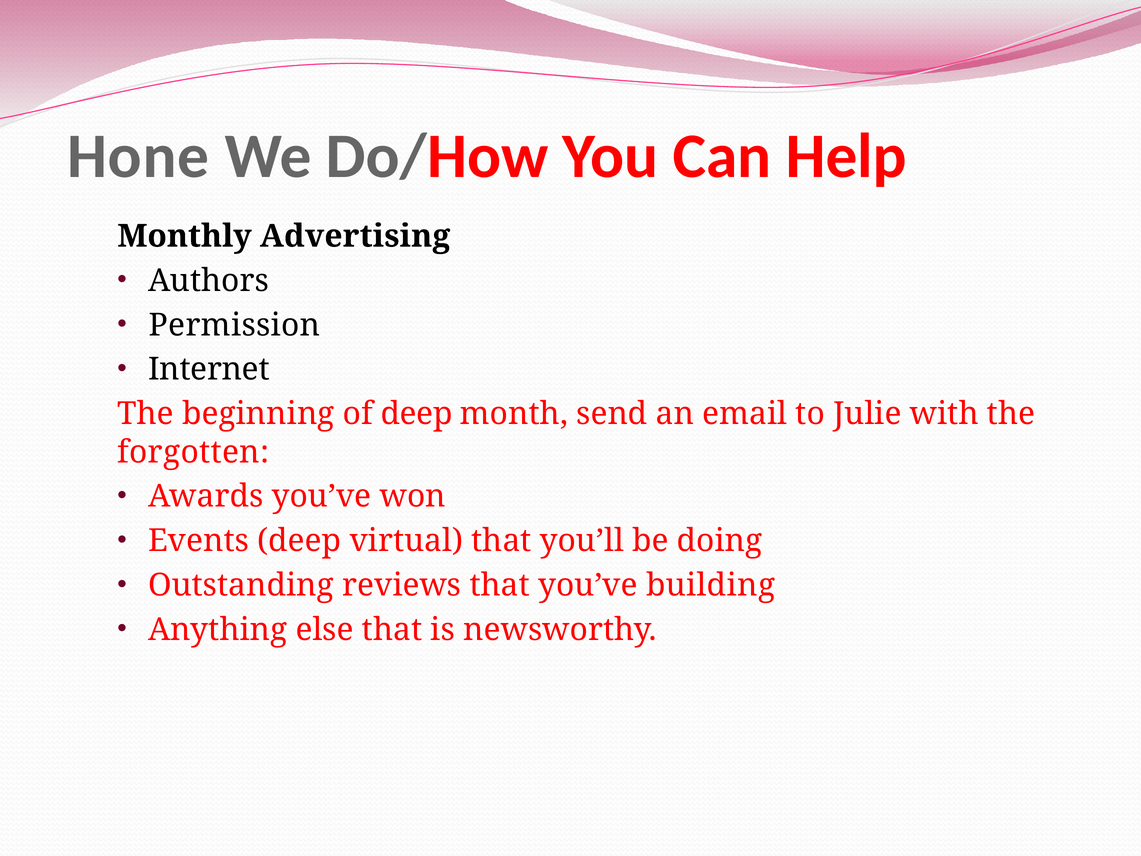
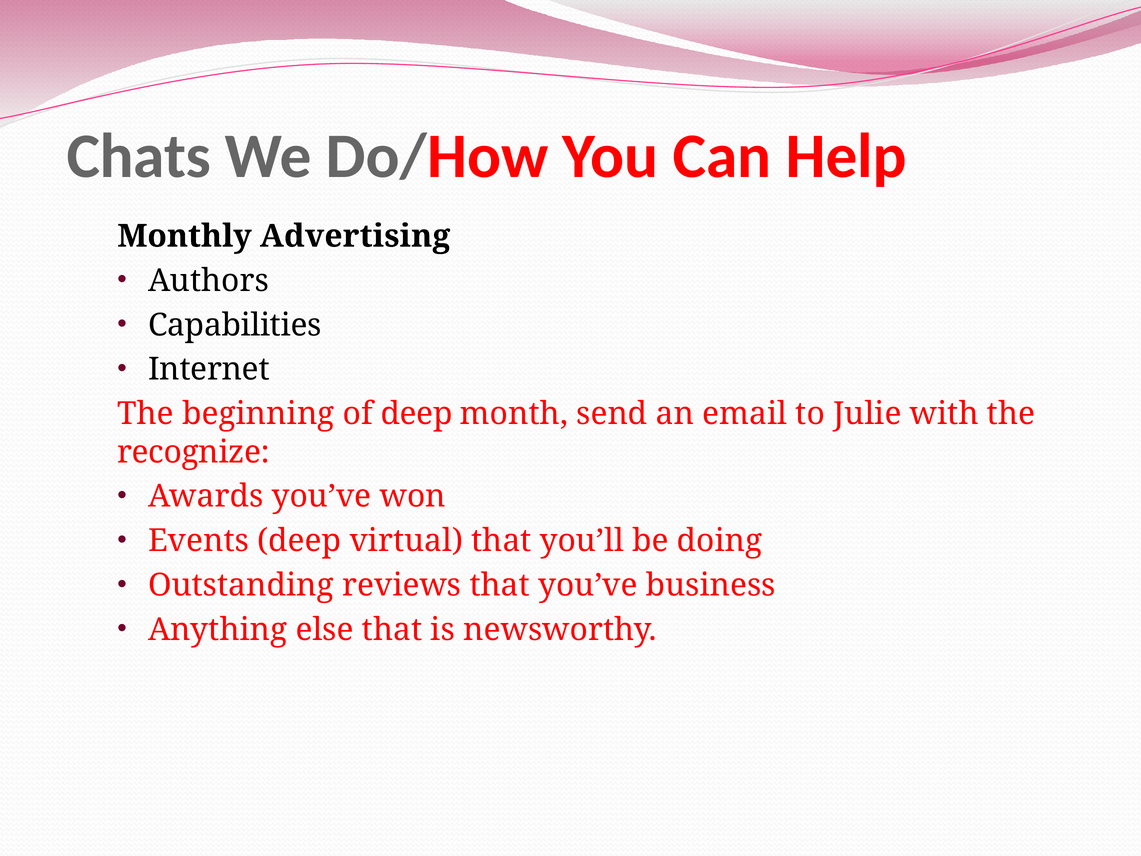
Hone: Hone -> Chats
Permission: Permission -> Capabilities
forgotten: forgotten -> recognize
building: building -> business
